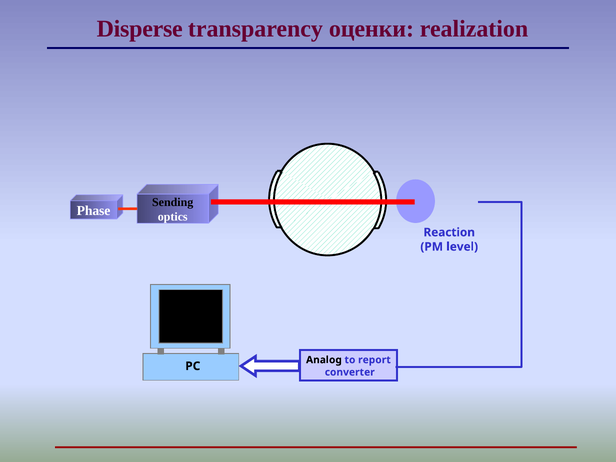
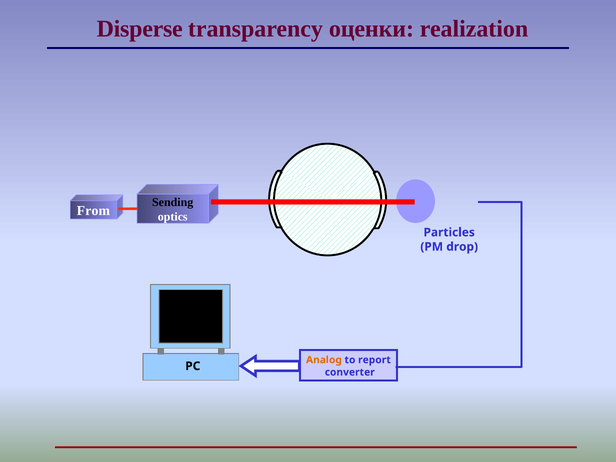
Phase: Phase -> From
Reaction: Reaction -> Particles
level: level -> drop
Analog colour: black -> orange
